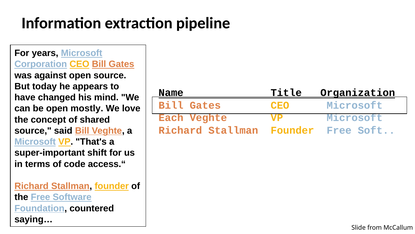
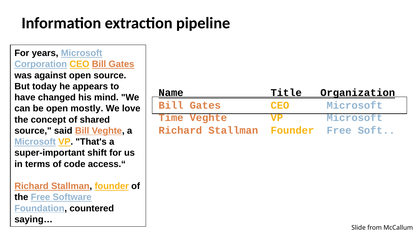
Each: Each -> Time
